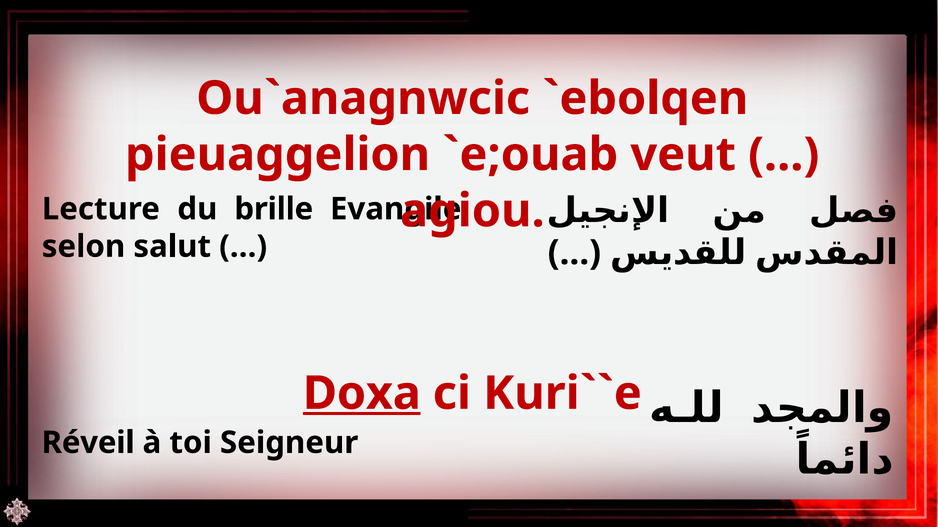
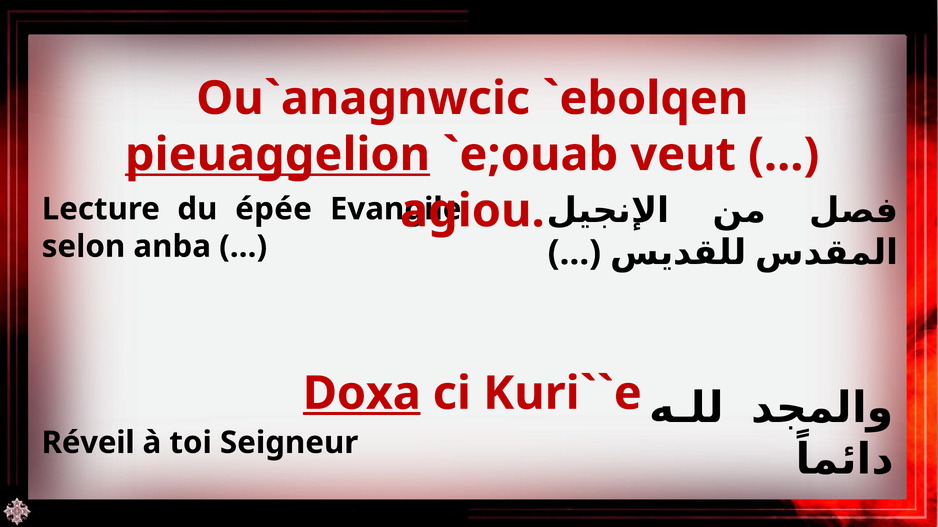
pieuaggelion underline: none -> present
brille: brille -> épée
salut: salut -> anba
